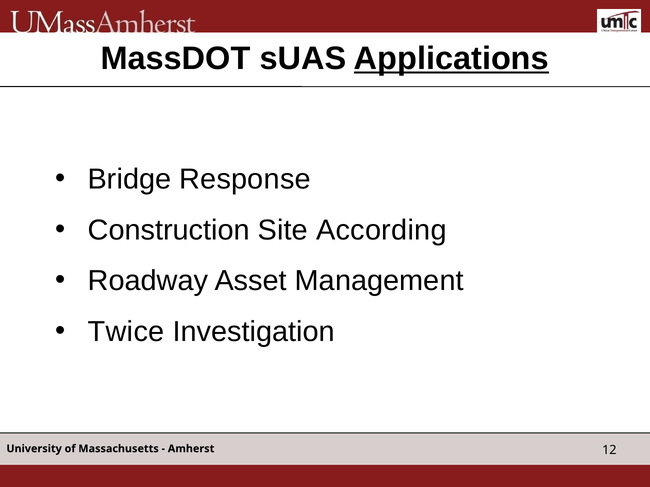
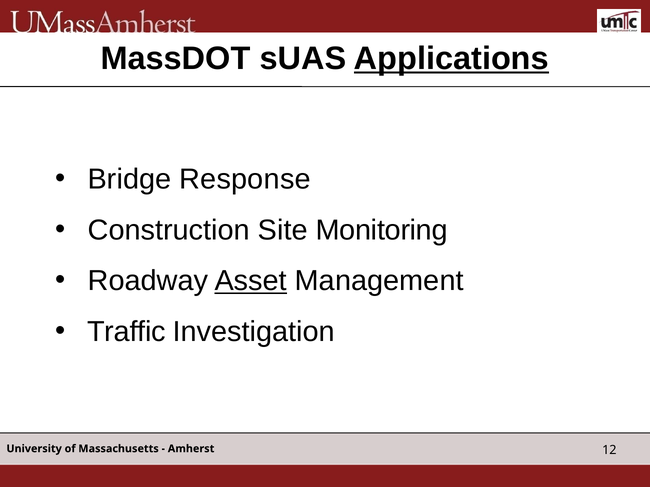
According: According -> Monitoring
Asset underline: none -> present
Twice: Twice -> Traffic
